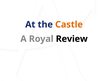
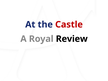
Castle colour: orange -> red
